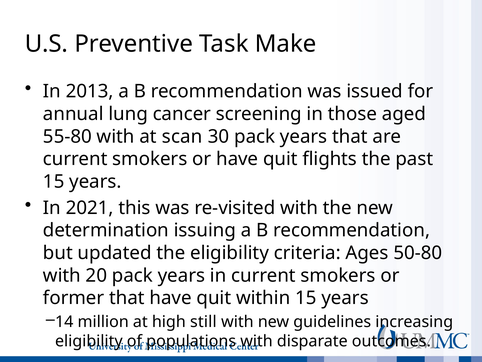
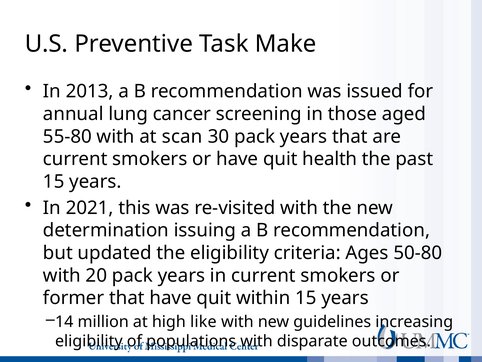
flights: flights -> health
still: still -> like
